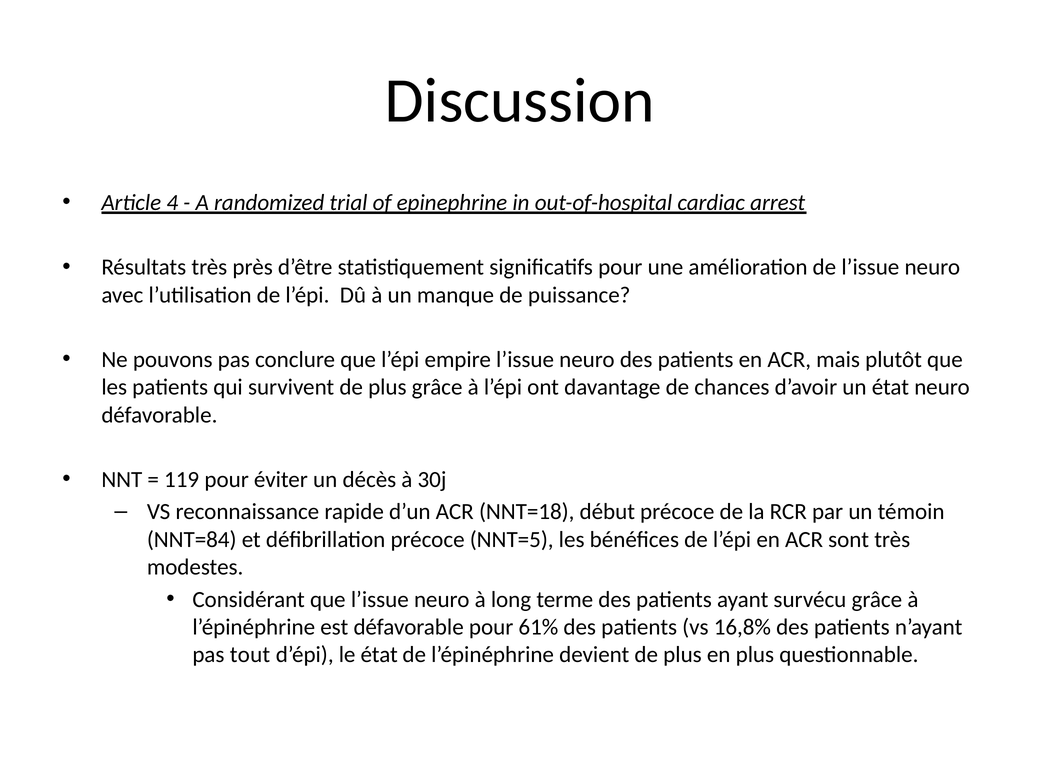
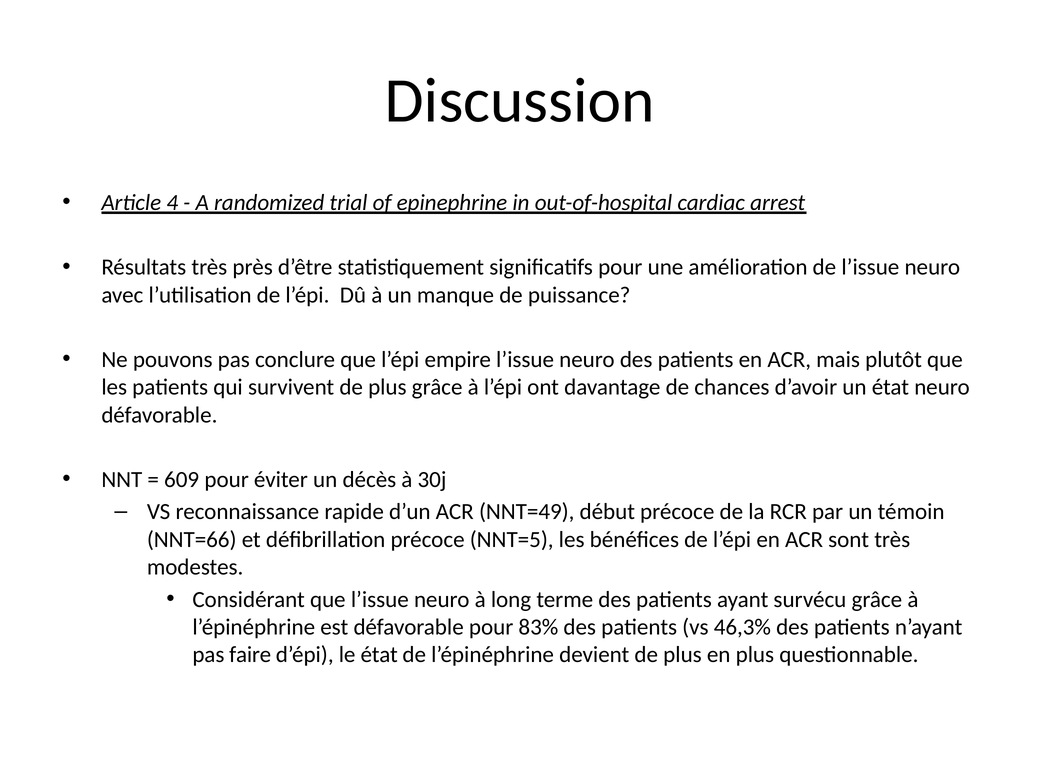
119: 119 -> 609
NNT=18: NNT=18 -> NNT=49
NNT=84: NNT=84 -> NNT=66
61%: 61% -> 83%
16,8%: 16,8% -> 46,3%
tout: tout -> faire
